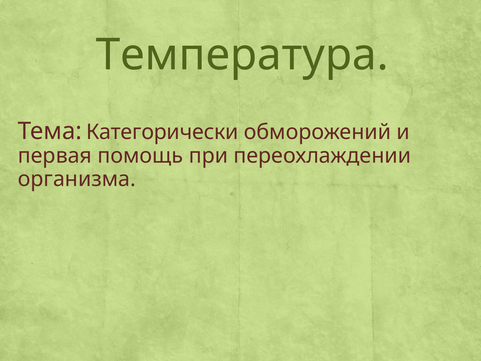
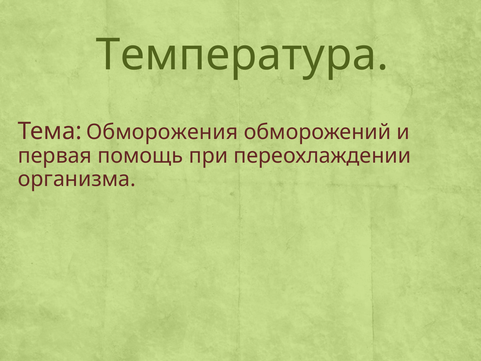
Категорически: Категорически -> Обморожения
